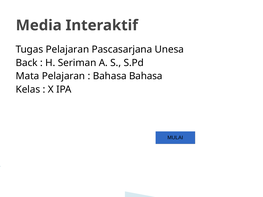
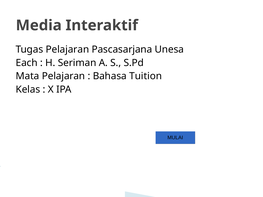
Back: Back -> Each
Bahasa Bahasa: Bahasa -> Tuition
